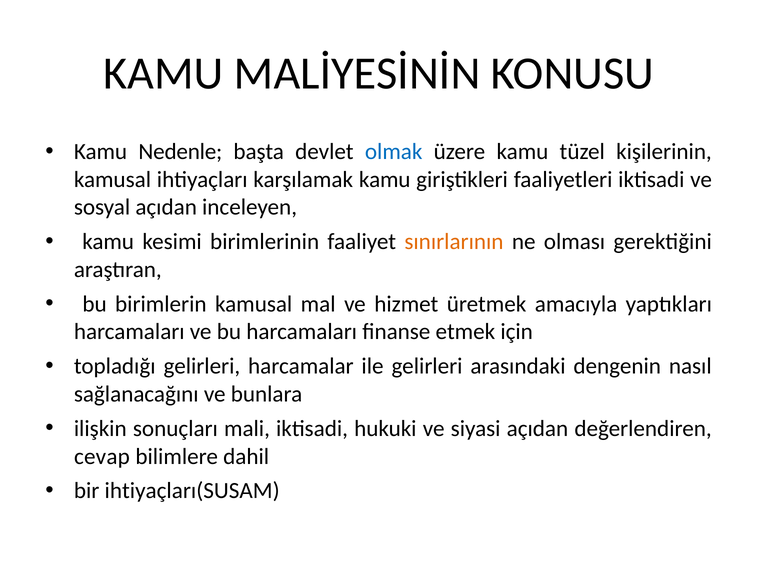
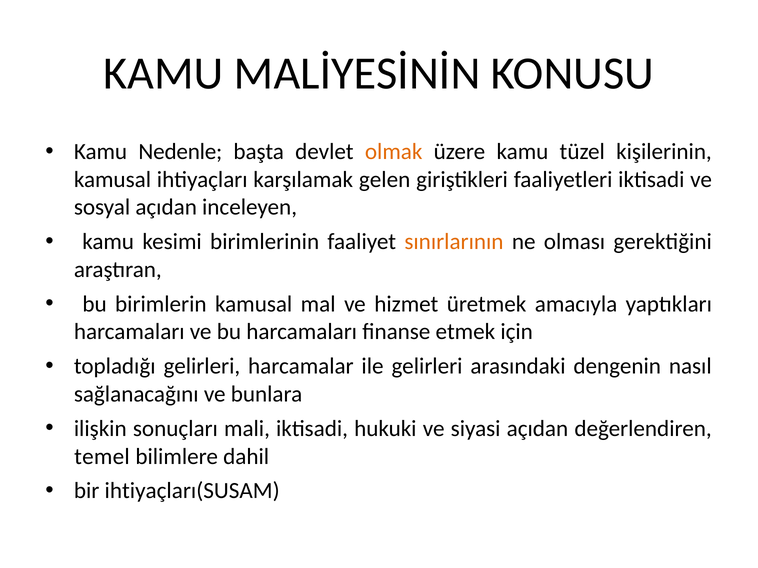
olmak colour: blue -> orange
karşılamak kamu: kamu -> gelen
cevap: cevap -> temel
